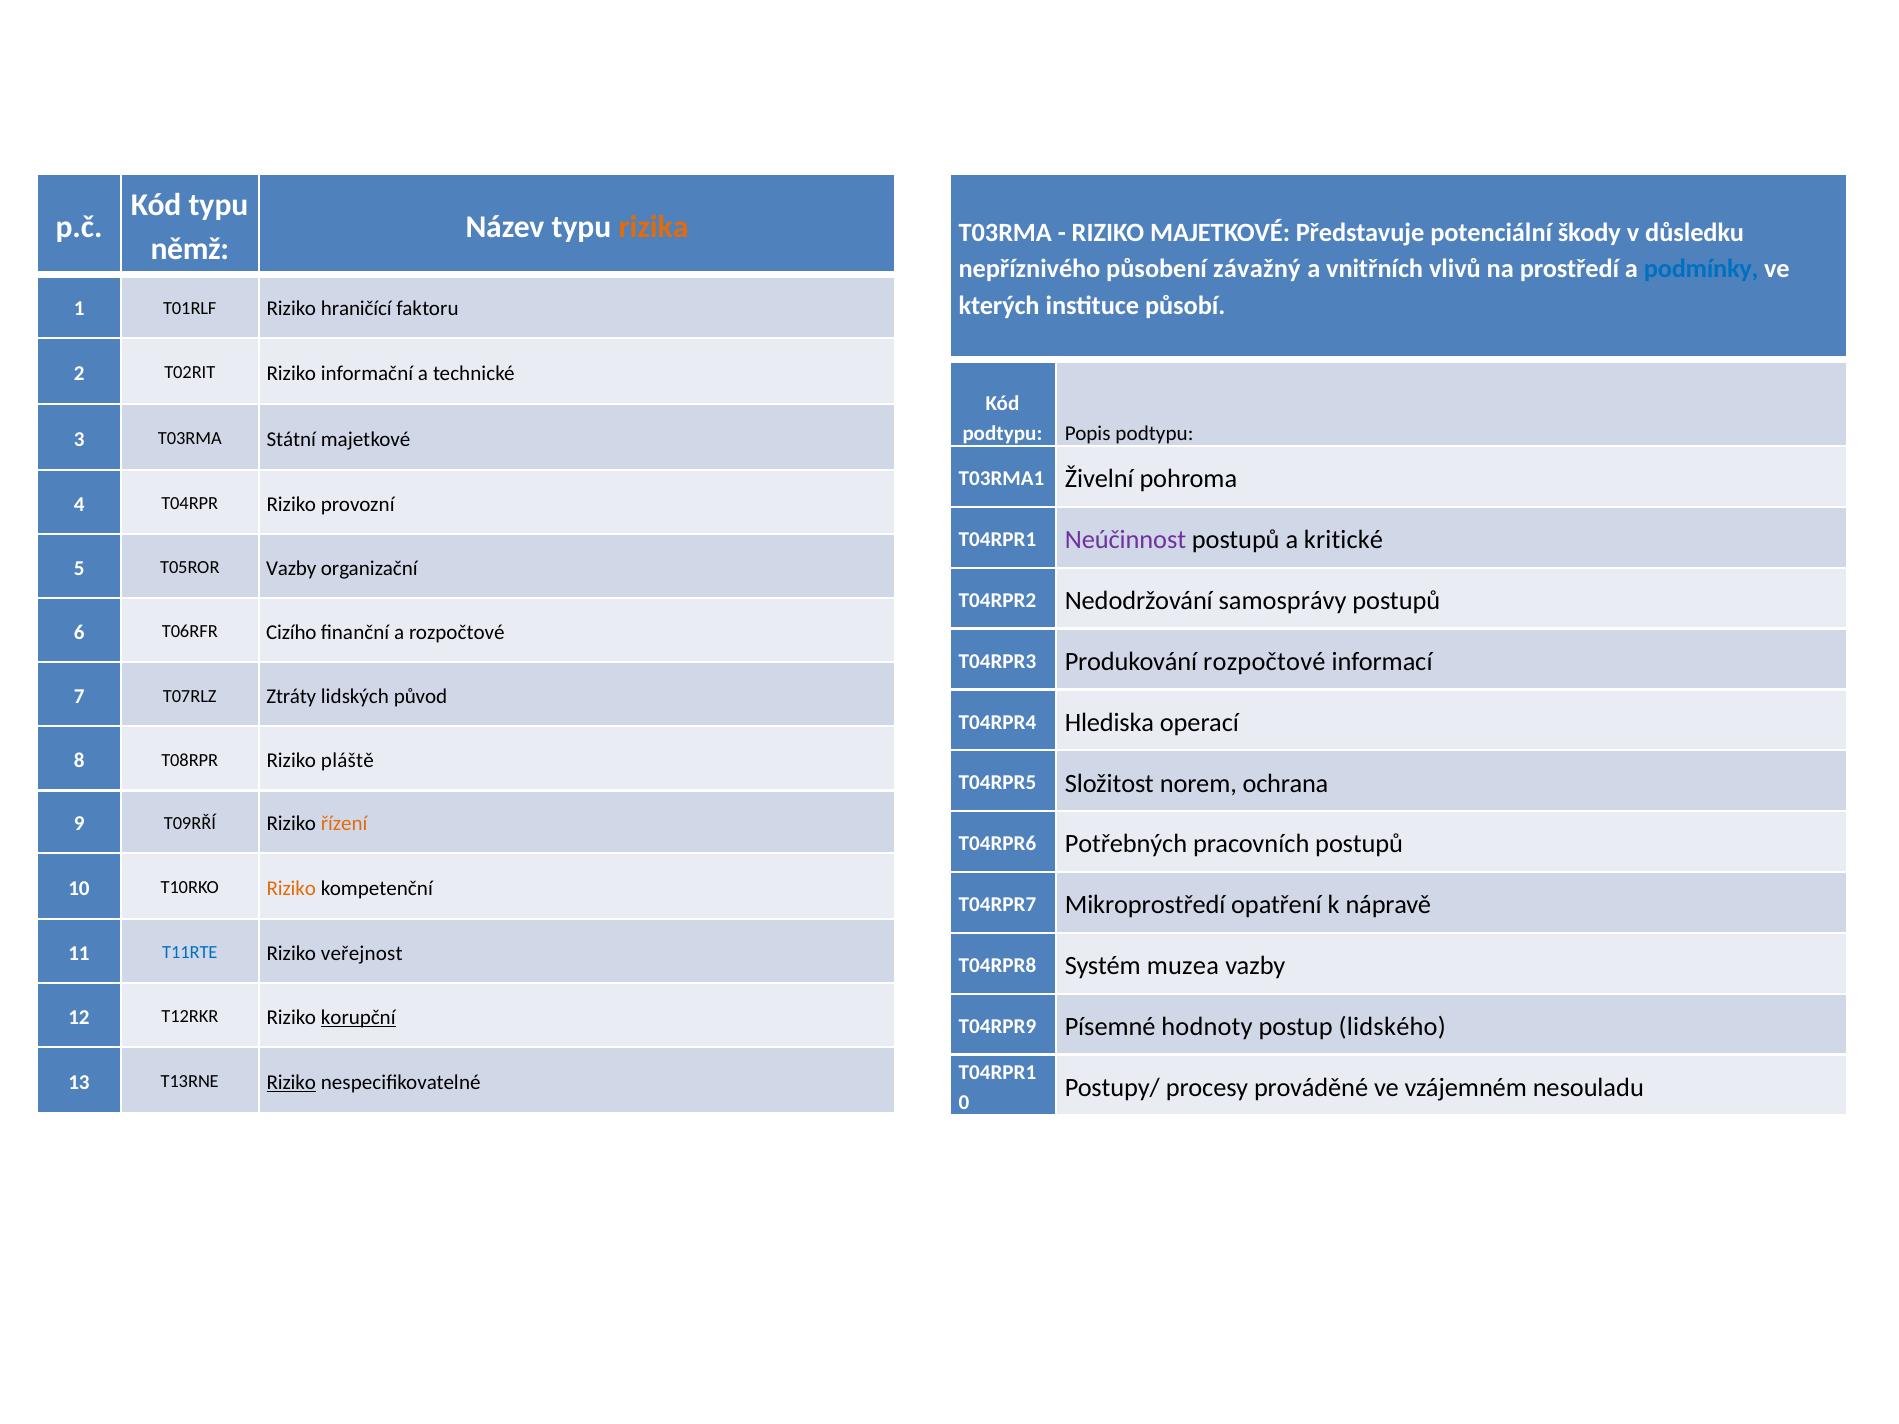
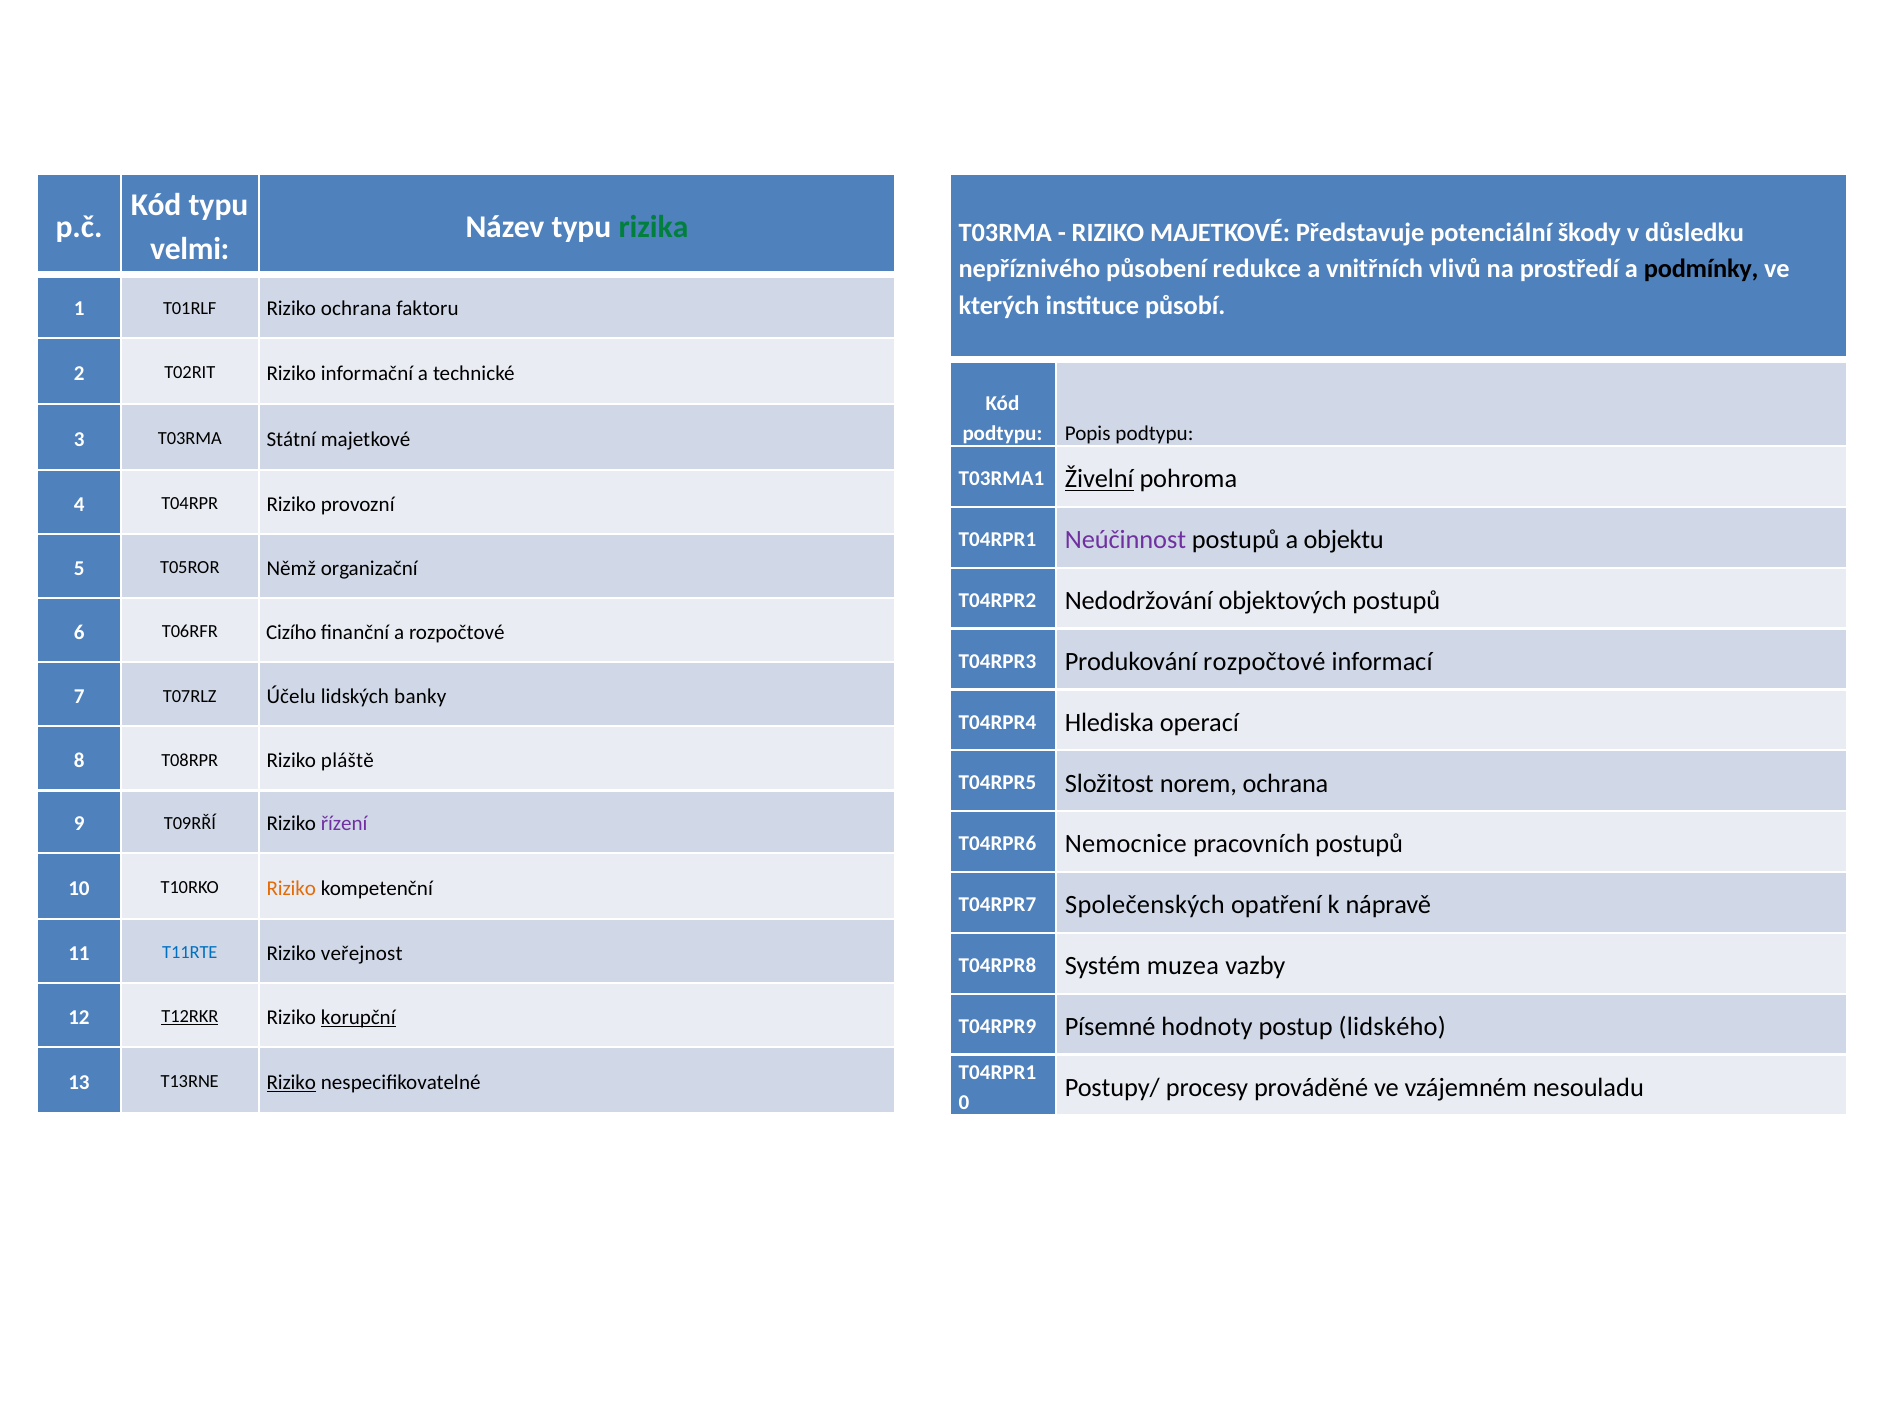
rizika colour: orange -> green
němž: němž -> velmi
závažný: závažný -> redukce
podmínky colour: blue -> black
Riziko hraničící: hraničící -> ochrana
Živelní underline: none -> present
kritické: kritické -> objektu
T05ROR Vazby: Vazby -> Němž
samosprávy: samosprávy -> objektových
Ztráty: Ztráty -> Účelu
původ: původ -> banky
řízení colour: orange -> purple
Potřebných: Potřebných -> Nemocnice
Mikroprostředí: Mikroprostředí -> Společenských
T12RKR underline: none -> present
